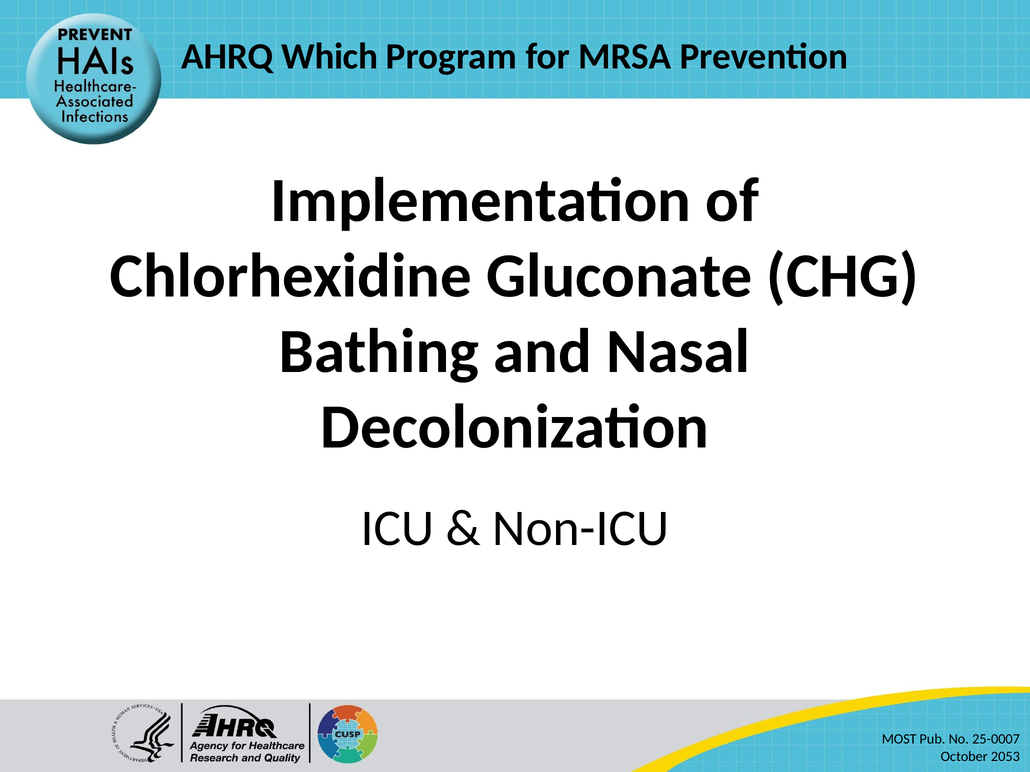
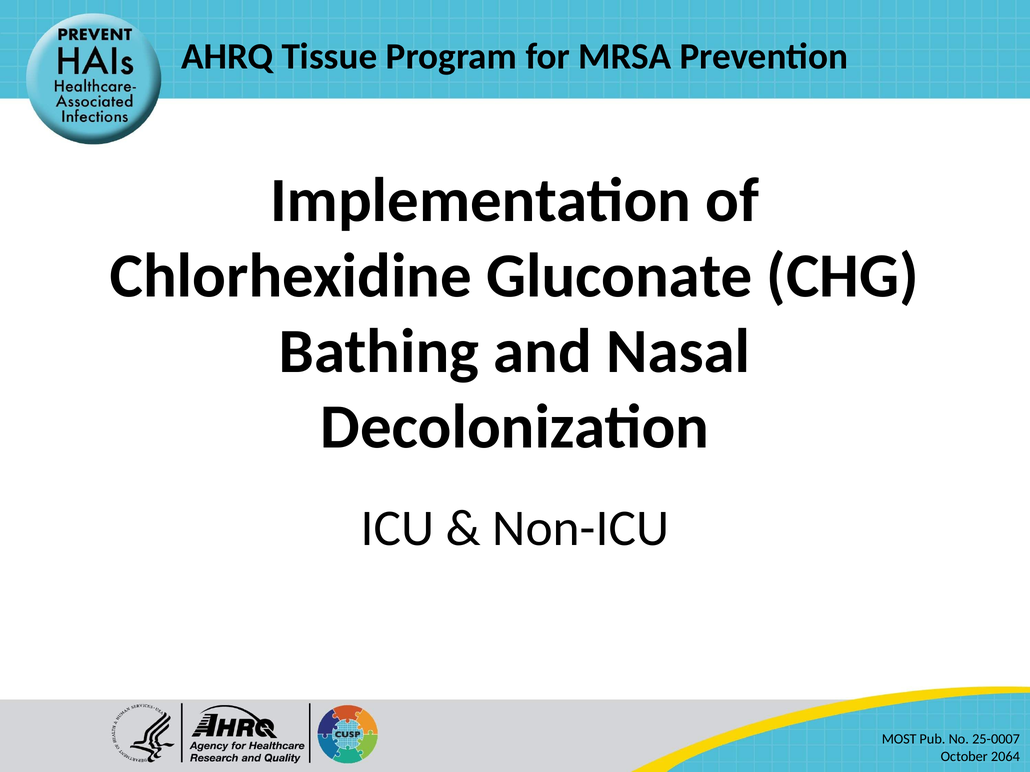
Which: Which -> Tissue
2053: 2053 -> 2064
